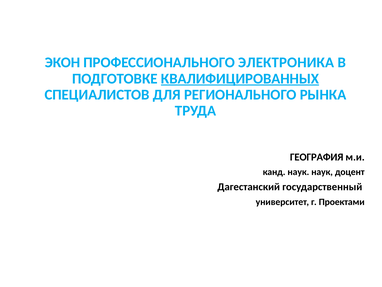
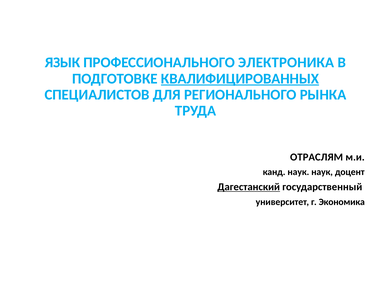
ЭКОН: ЭКОН -> ЯЗЫК
ГЕОГРАФИЯ: ГЕОГРАФИЯ -> ОТРАСЛЯМ
Дагестанский underline: none -> present
Проектами: Проектами -> Экономика
